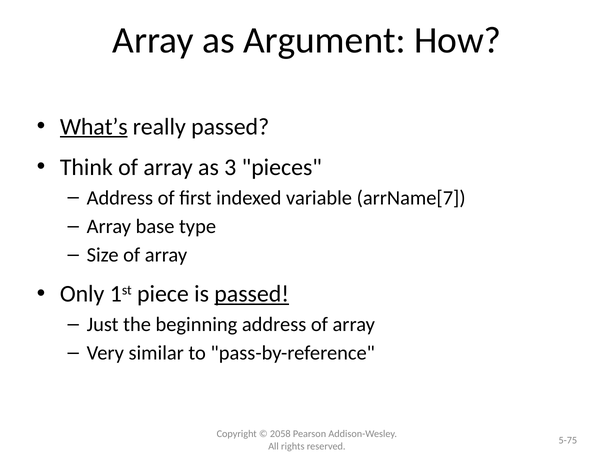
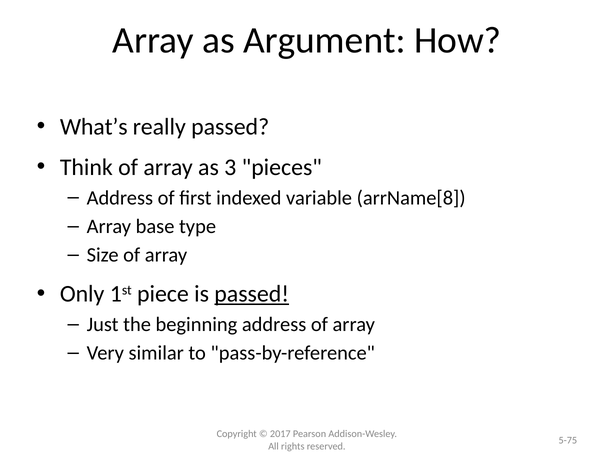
What’s underline: present -> none
arrName[7: arrName[7 -> arrName[8
2058: 2058 -> 2017
